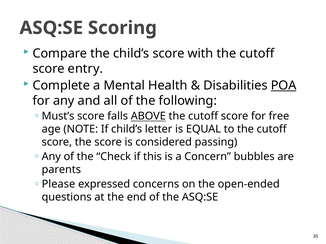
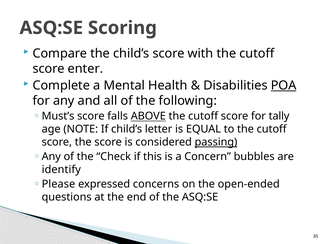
entry: entry -> enter
free: free -> tally
passing underline: none -> present
parents: parents -> identify
